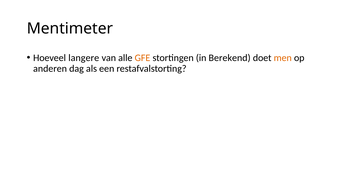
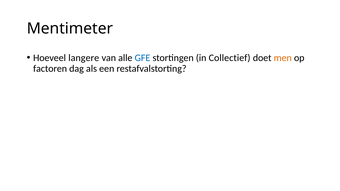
GFE colour: orange -> blue
Berekend: Berekend -> Collectief
anderen: anderen -> factoren
